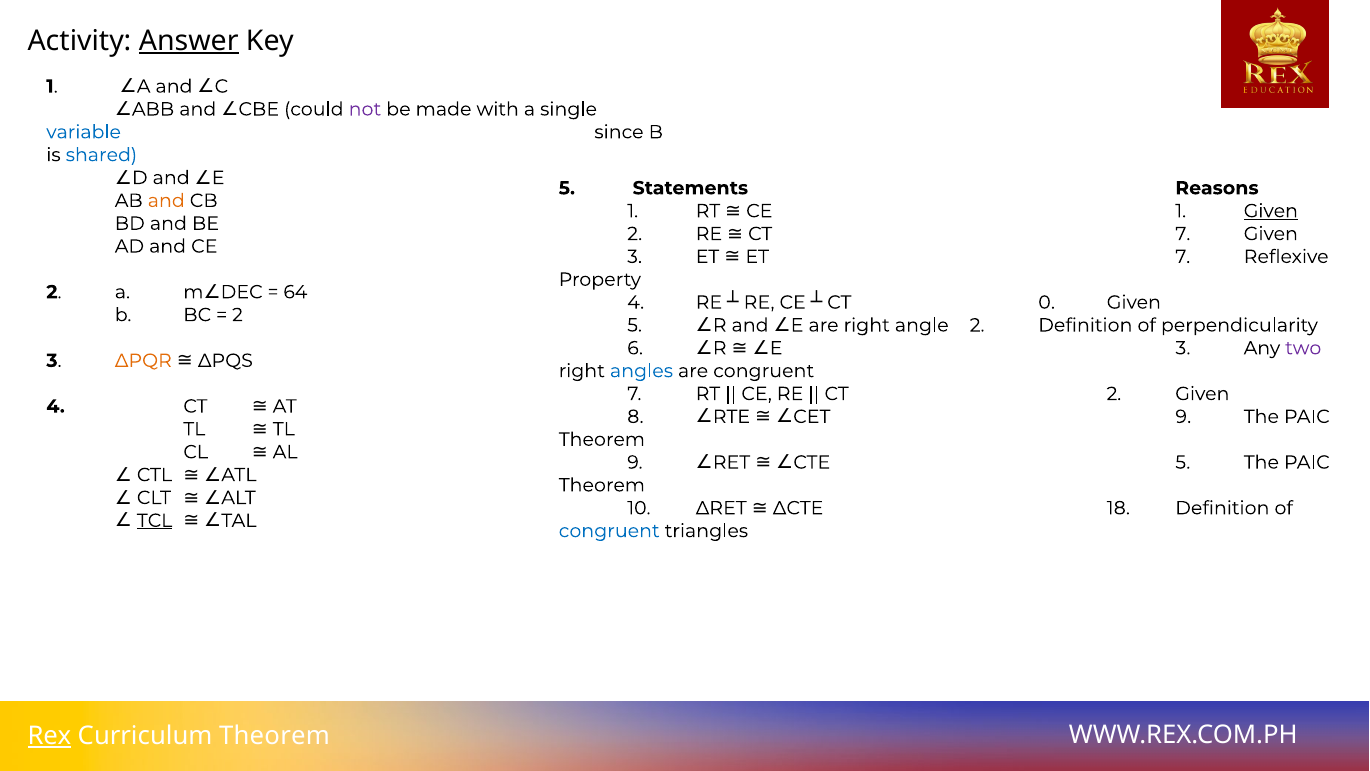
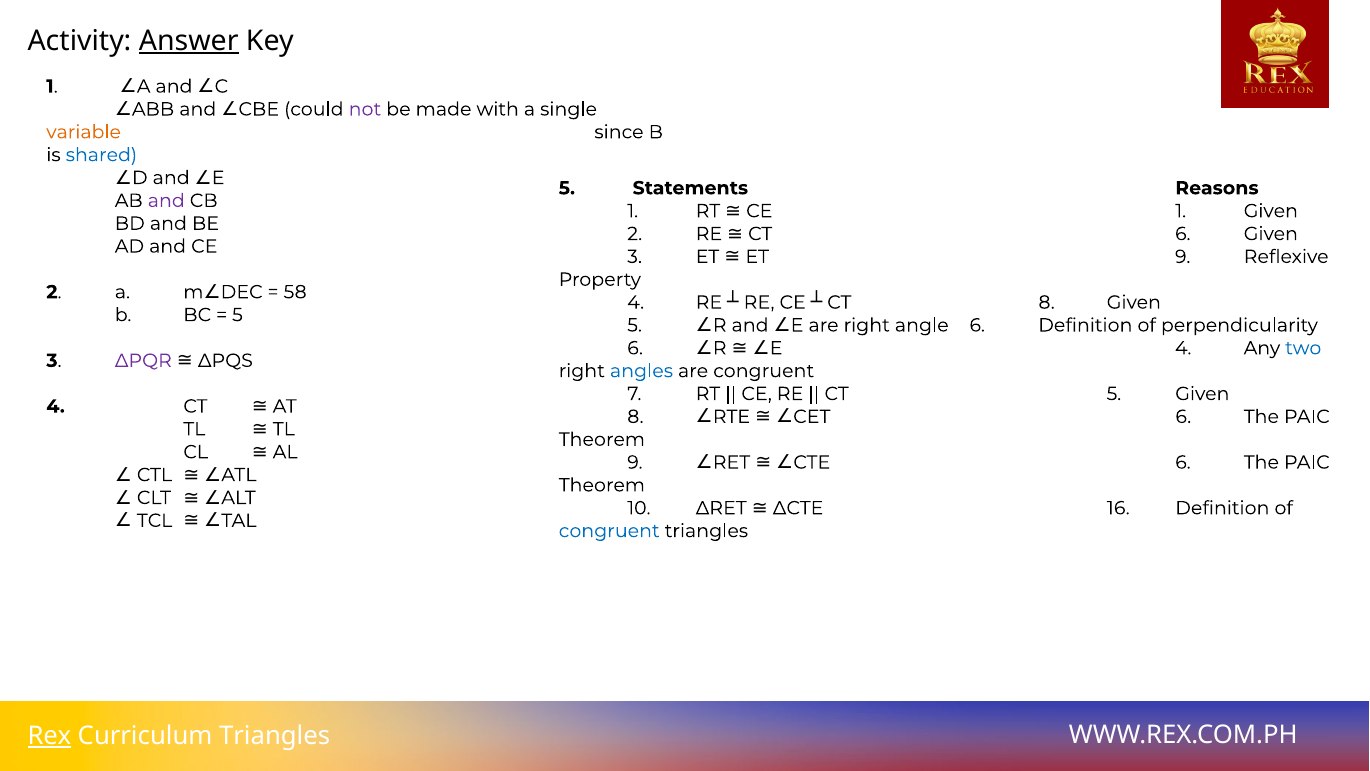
variable colour: blue -> orange
and at (166, 201) colour: orange -> purple
Given at (1271, 211) underline: present -> none
7 at (1183, 234): 7 -> 6
7 at (1183, 257): 7 -> 9
64: 64 -> 58
0 at (1047, 302): 0 -> 8
2 at (237, 315): 2 -> 5
2 at (977, 325): 2 -> 6
3 at (1183, 348): 3 -> 4
two colour: purple -> blue
ΔPQR colour: orange -> purple
CT 2: 2 -> 5
9 at (1183, 416): 9 -> 6
5 at (1183, 462): 5 -> 6
18: 18 -> 16
TCL underline: present -> none
Curriculum Theorem: Theorem -> Triangles
